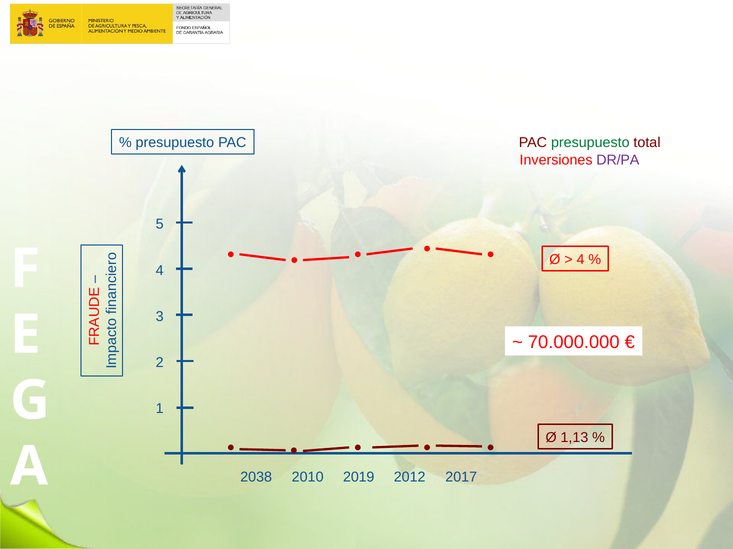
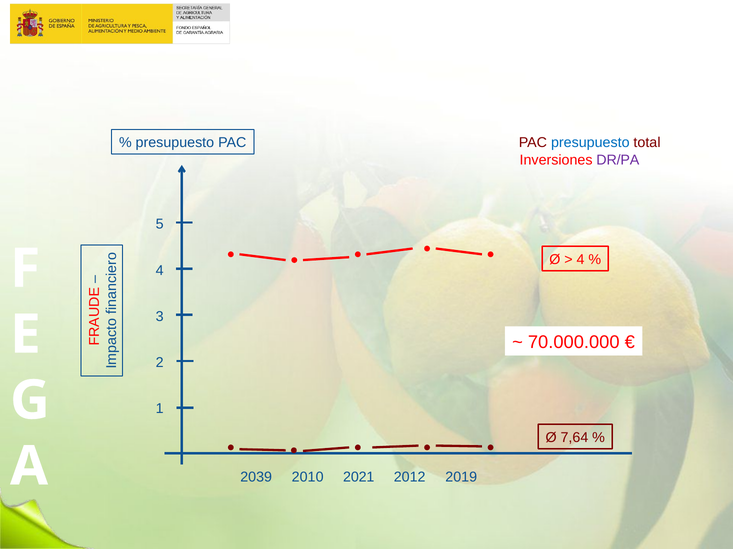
presupuesto at (590, 143) colour: green -> blue
1,13: 1,13 -> 7,64
2038: 2038 -> 2039
2019: 2019 -> 2021
2017: 2017 -> 2019
